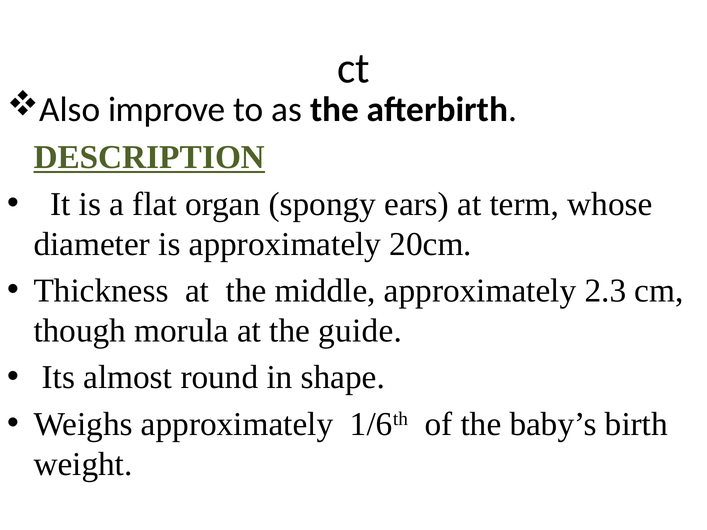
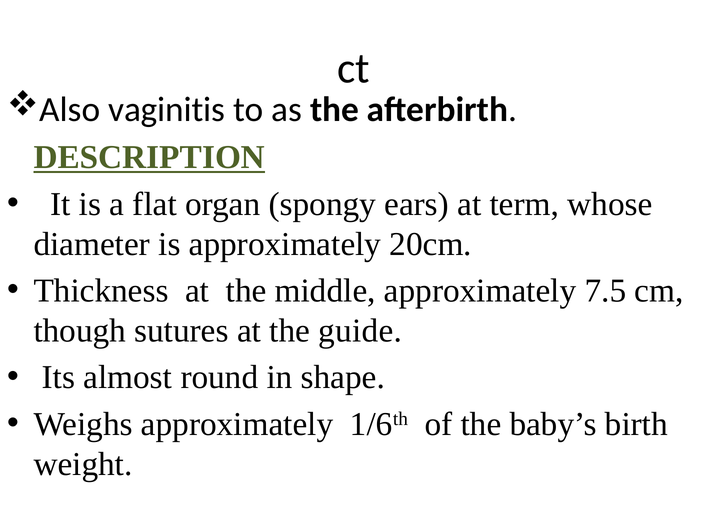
improve: improve -> vaginitis
2.3: 2.3 -> 7.5
morula: morula -> sutures
